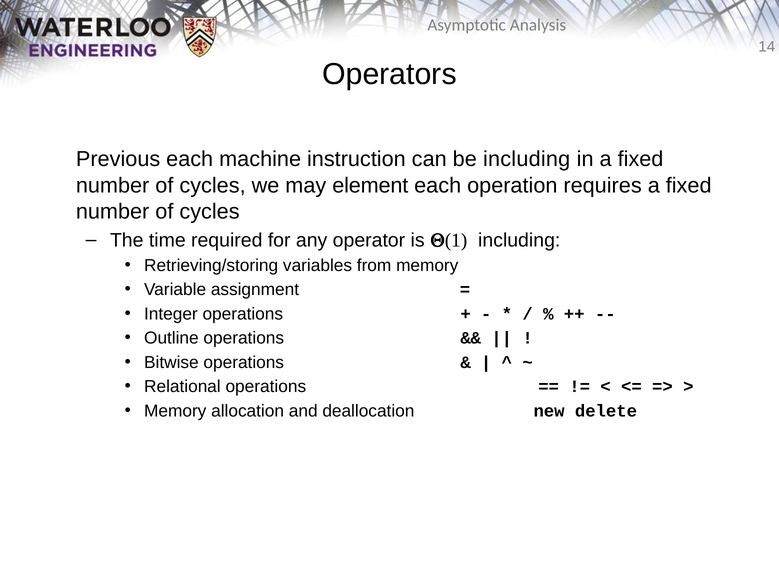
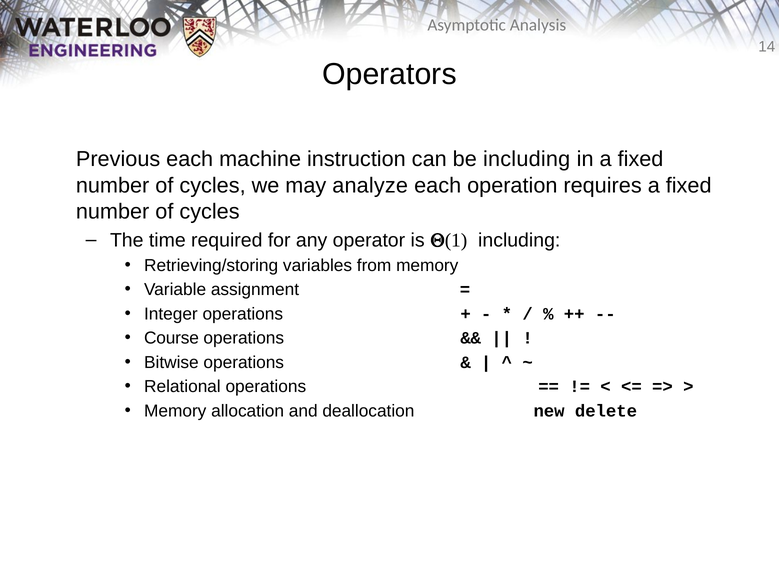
element: element -> analyze
Outline: Outline -> Course
